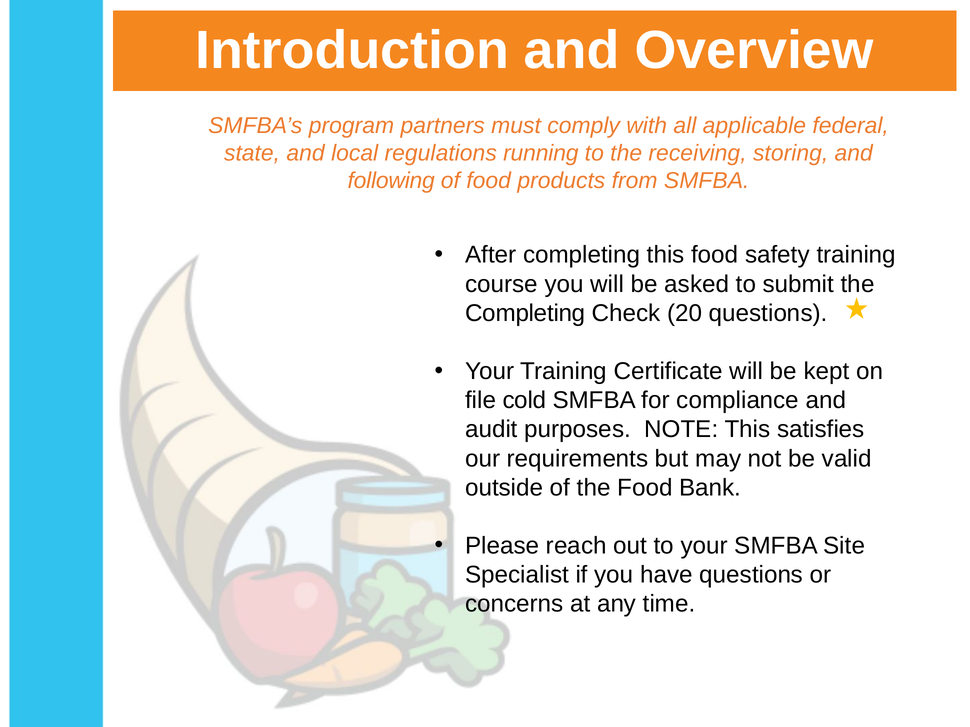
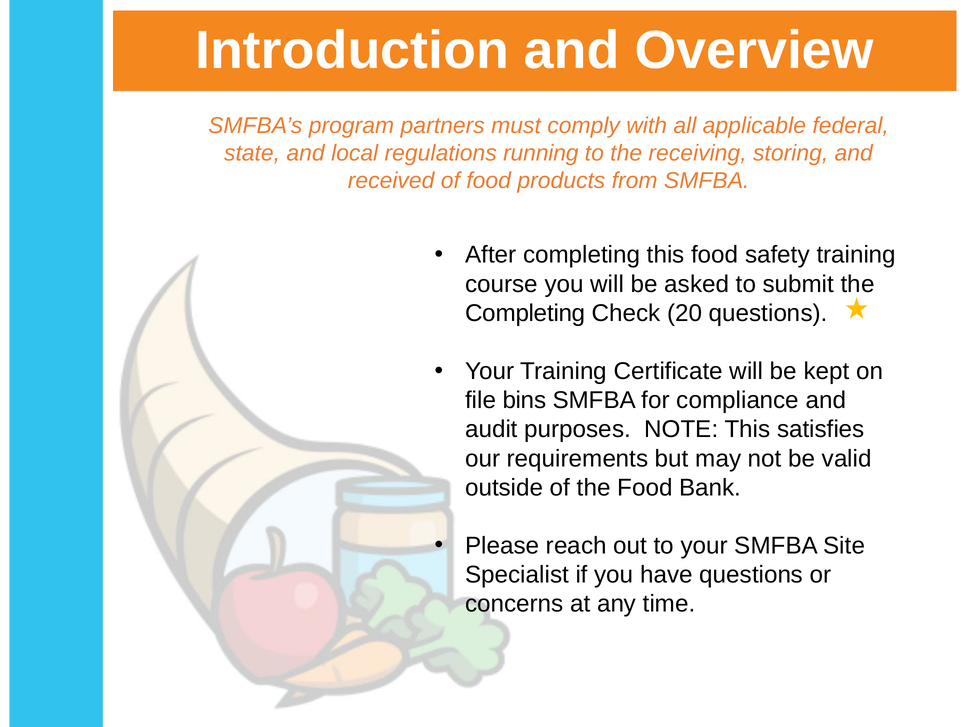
following: following -> received
cold: cold -> bins
